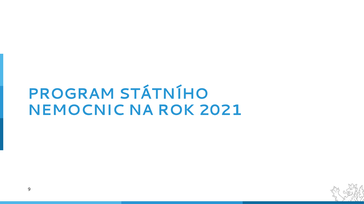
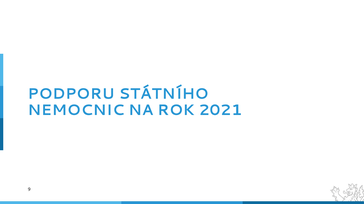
PROGRAM: PROGRAM -> PODPORU
